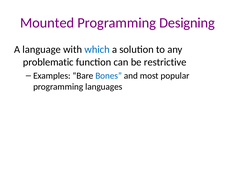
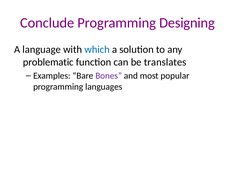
Mounted: Mounted -> Conclude
restrictive: restrictive -> translates
Bones colour: blue -> purple
